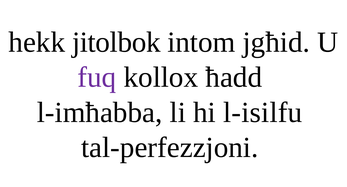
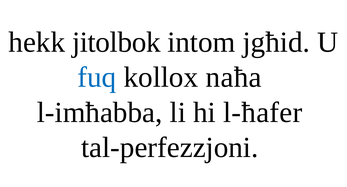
fuq colour: purple -> blue
ħadd: ħadd -> naħa
l-isilfu: l-isilfu -> l-ħafer
